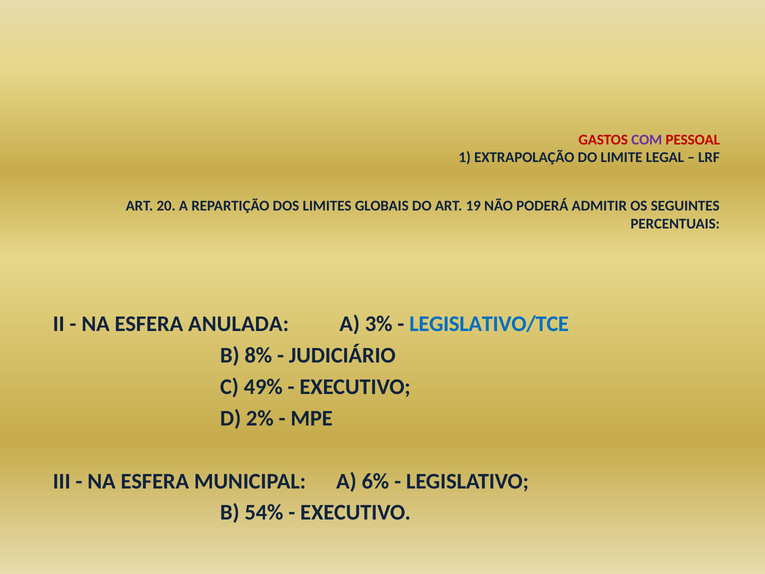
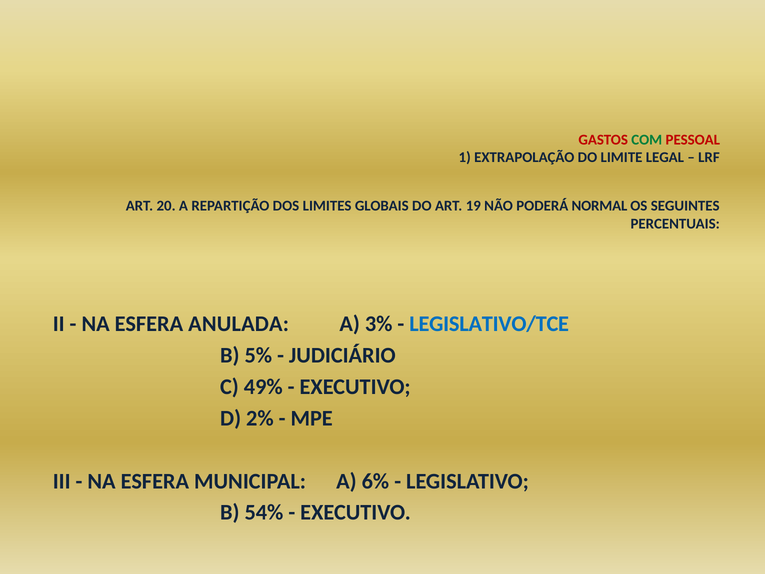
COM colour: purple -> green
ADMITIR: ADMITIR -> NORMAL
8%: 8% -> 5%
